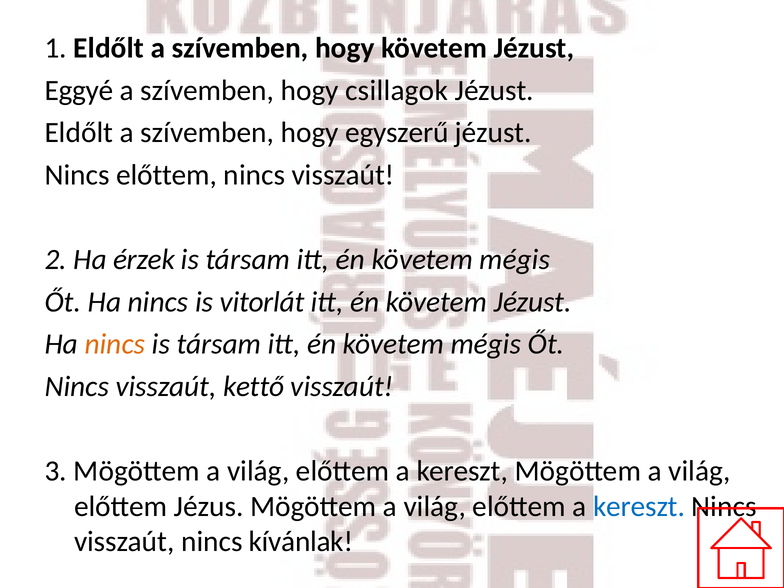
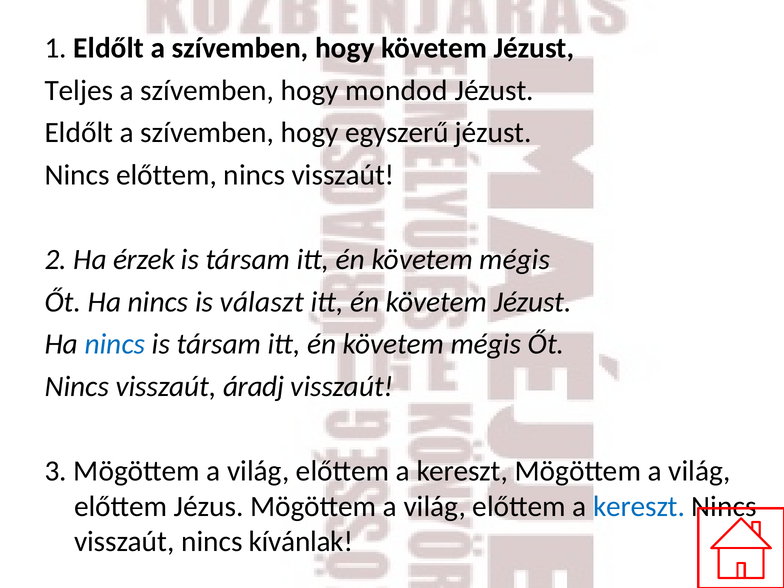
Eggyé: Eggyé -> Teljes
csillagok: csillagok -> mondod
vitorlát: vitorlát -> választ
nincs at (115, 344) colour: orange -> blue
kettő: kettő -> áradj
